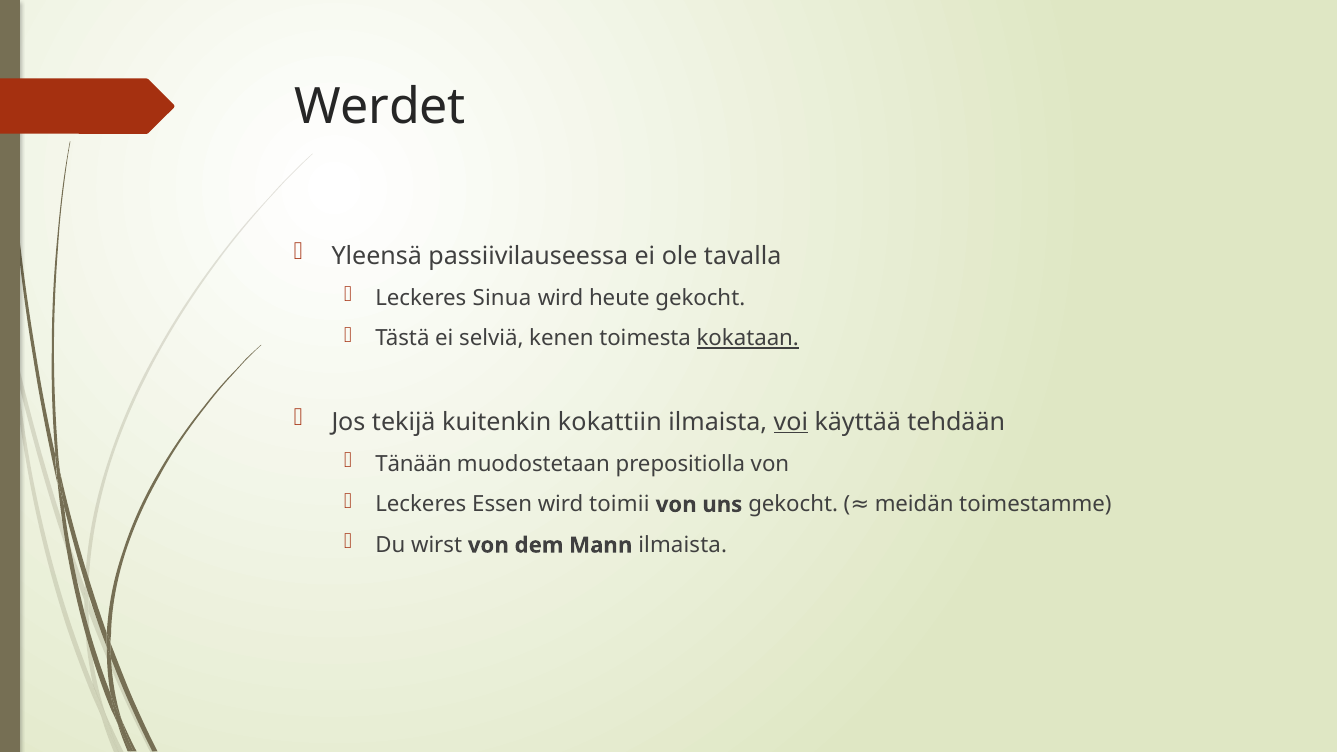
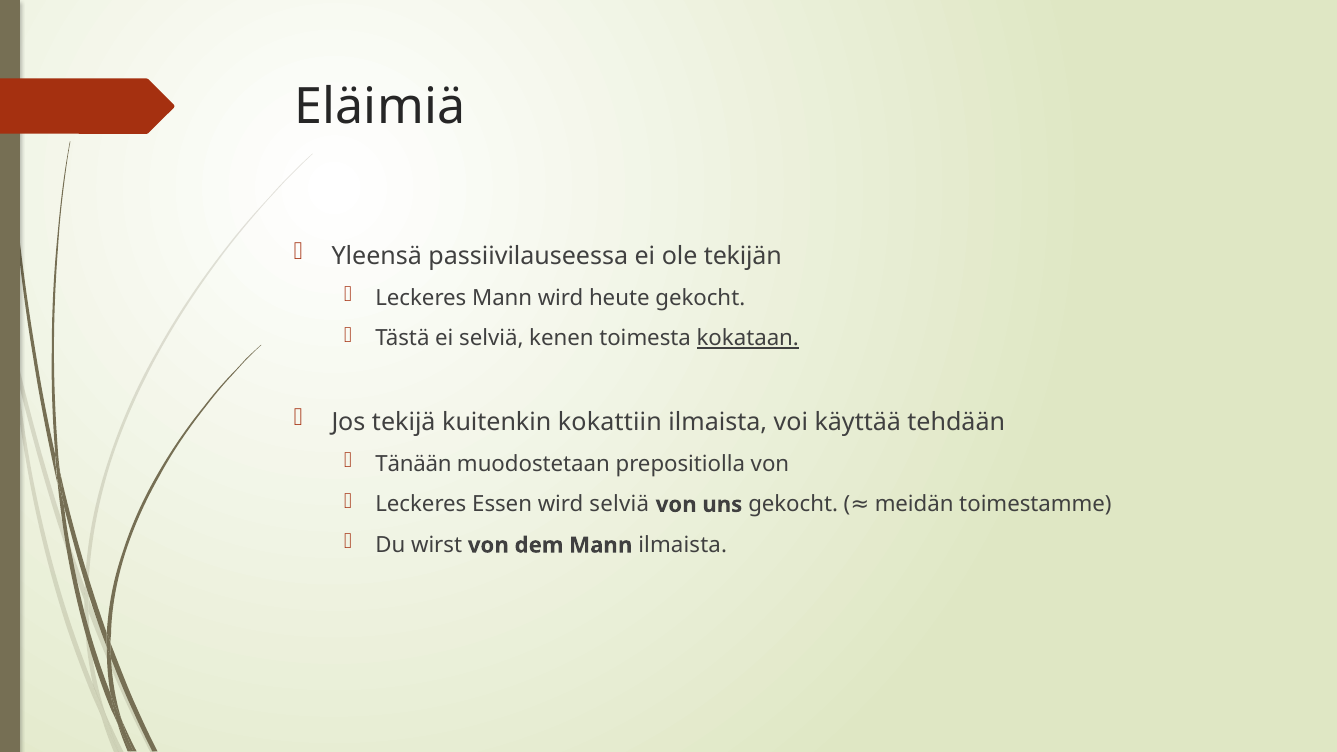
Werdet: Werdet -> Eläimiä
tavalla: tavalla -> tekijän
Leckeres Sinua: Sinua -> Mann
voi underline: present -> none
wird toimii: toimii -> selviä
